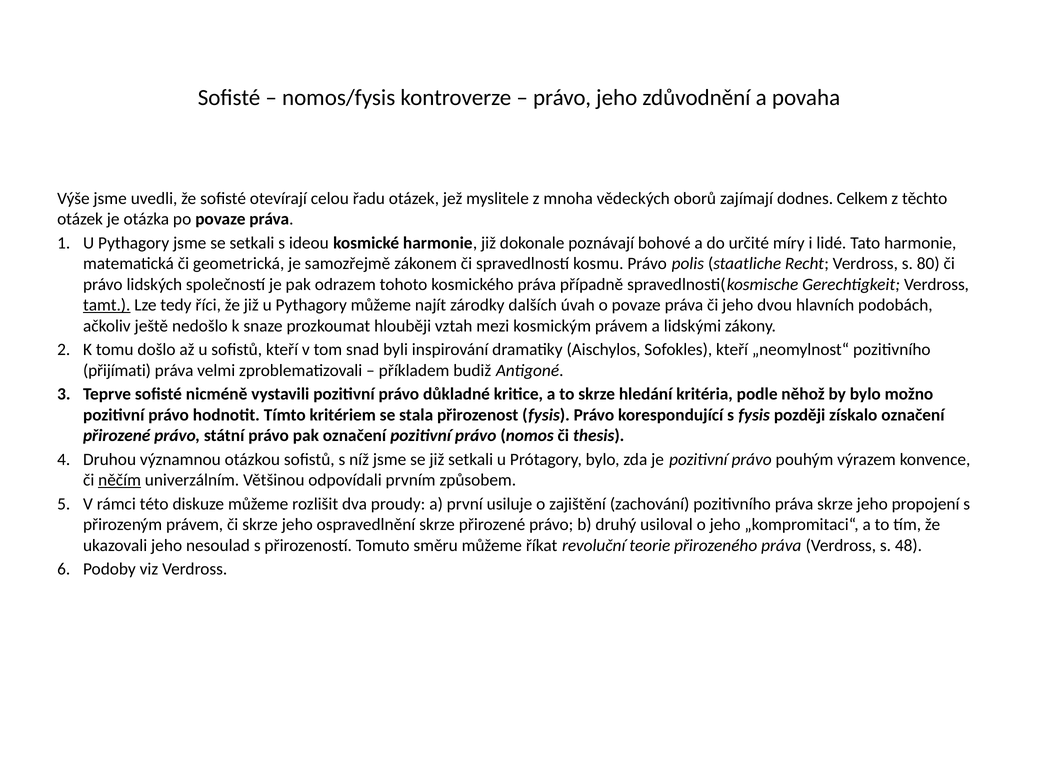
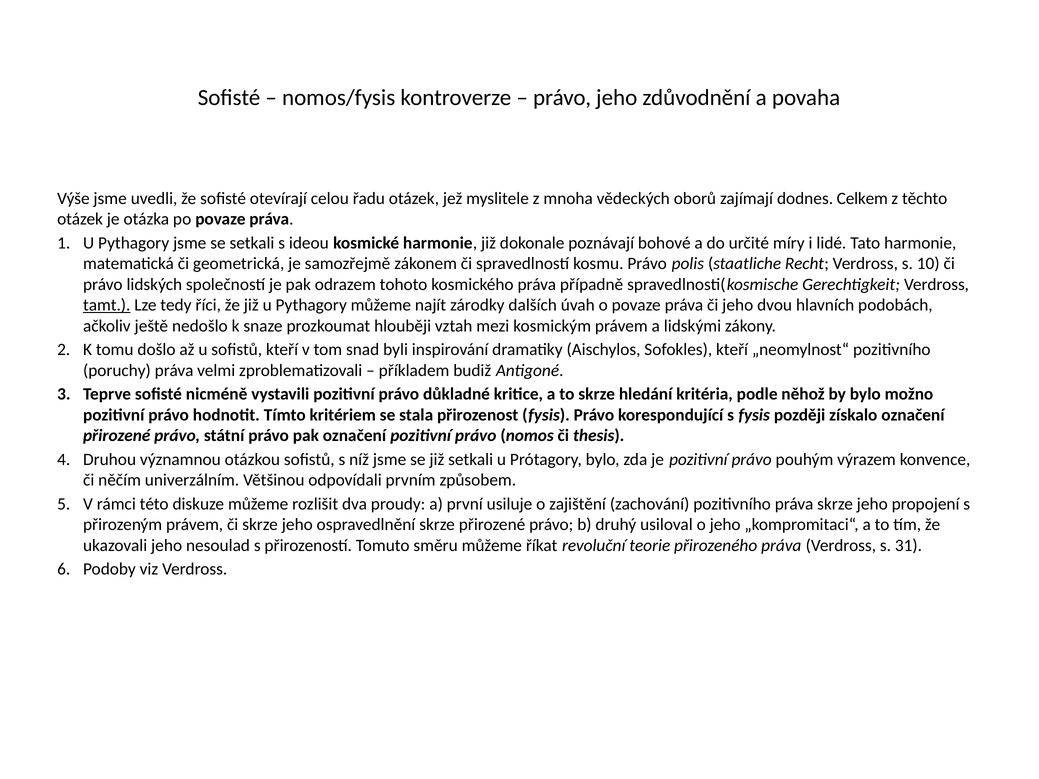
80: 80 -> 10
přijímati: přijímati -> poruchy
něčím underline: present -> none
48: 48 -> 31
